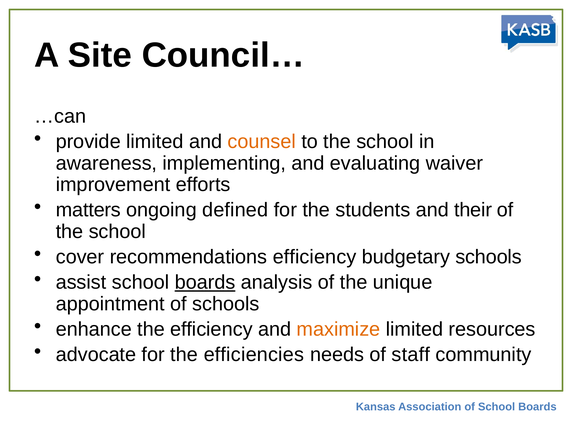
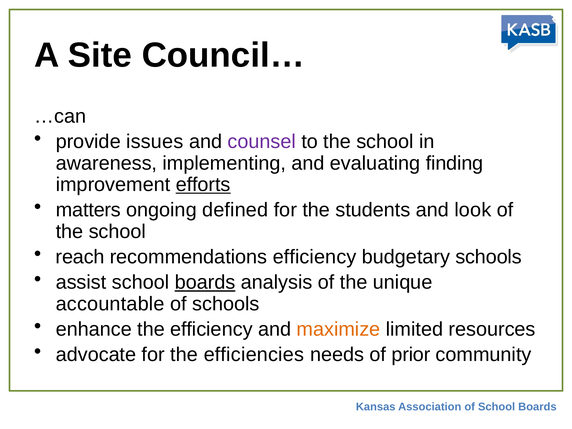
provide limited: limited -> issues
counsel colour: orange -> purple
waiver: waiver -> finding
efforts underline: none -> present
their: their -> look
cover: cover -> reach
appointment: appointment -> accountable
staff: staff -> prior
